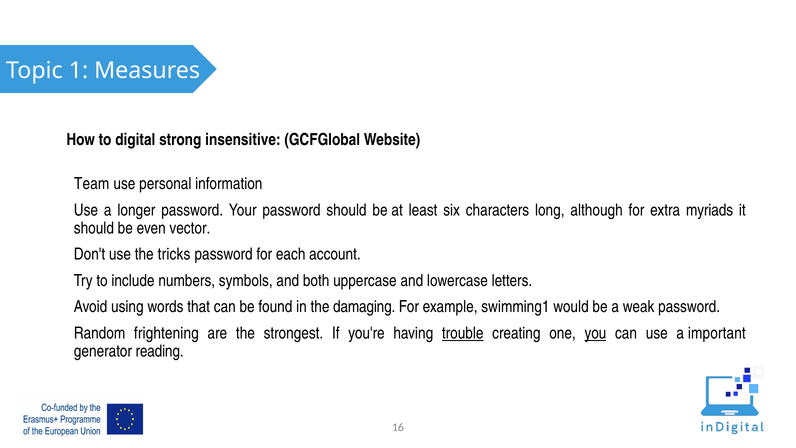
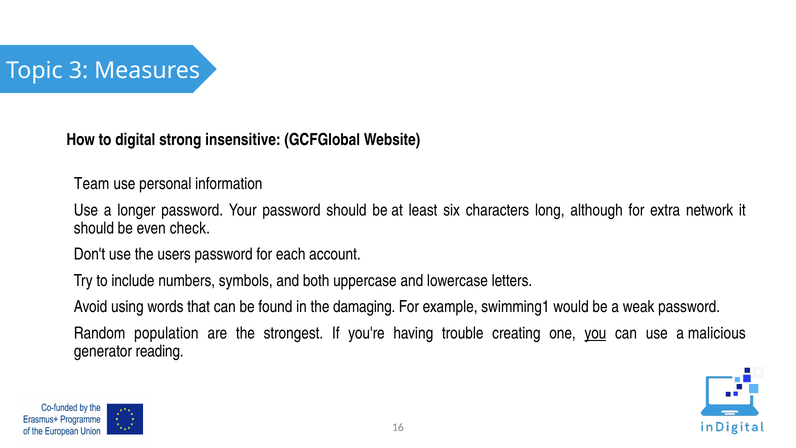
Topic 1: 1 -> 3
myriads: myriads -> network
vector: vector -> check
tricks: tricks -> users
frightening: frightening -> population
trouble underline: present -> none
important: important -> malicious
